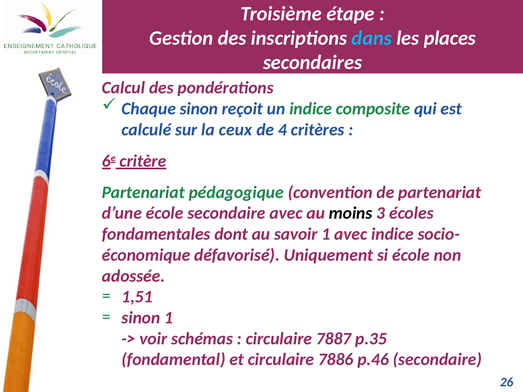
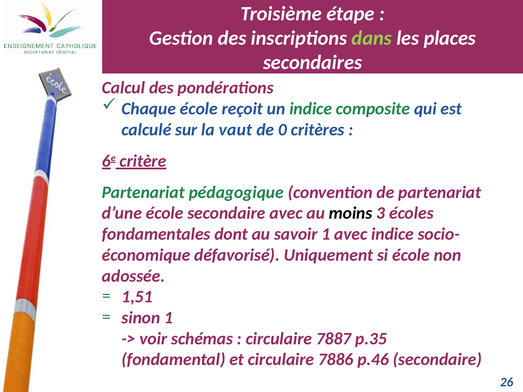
dans colour: light blue -> light green
Chaque sinon: sinon -> école
ceux: ceux -> vaut
4: 4 -> 0
